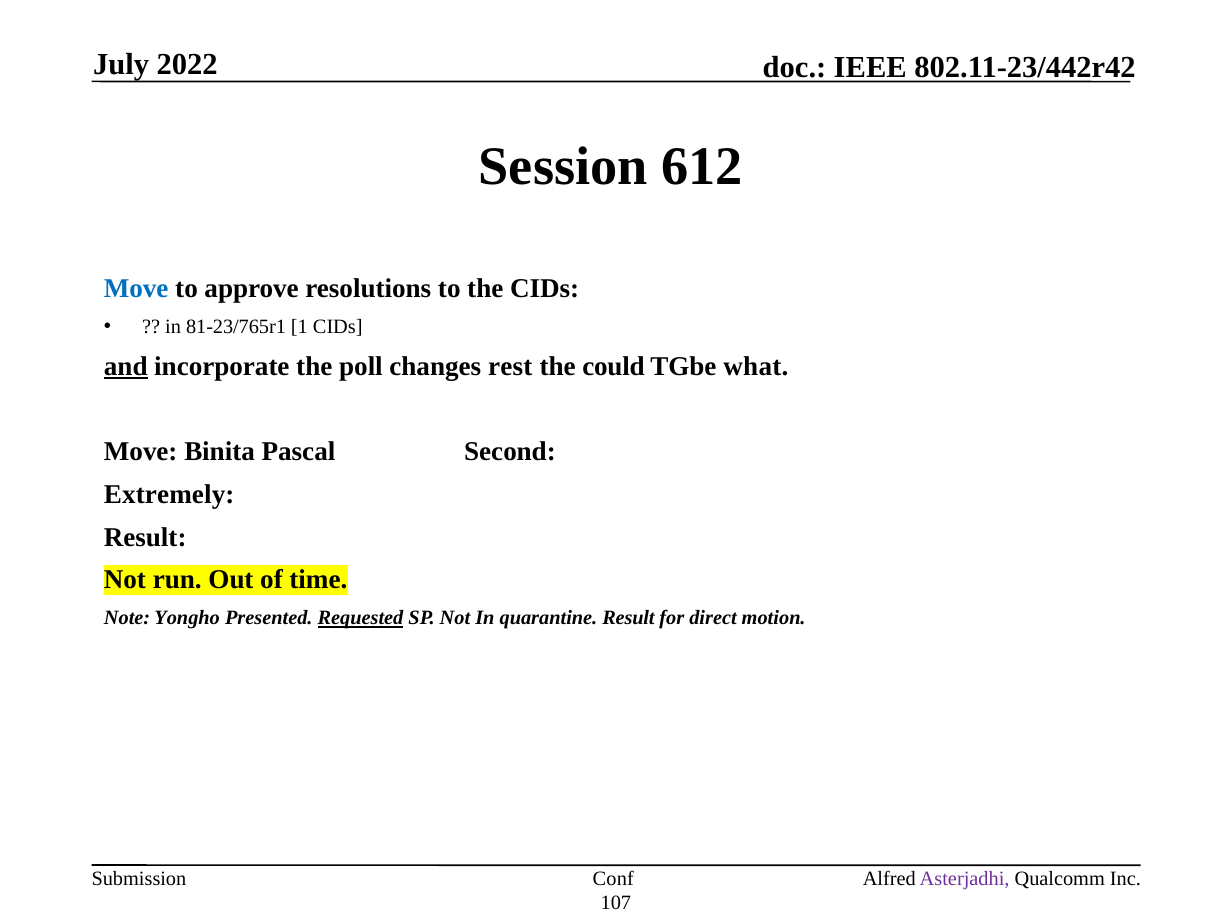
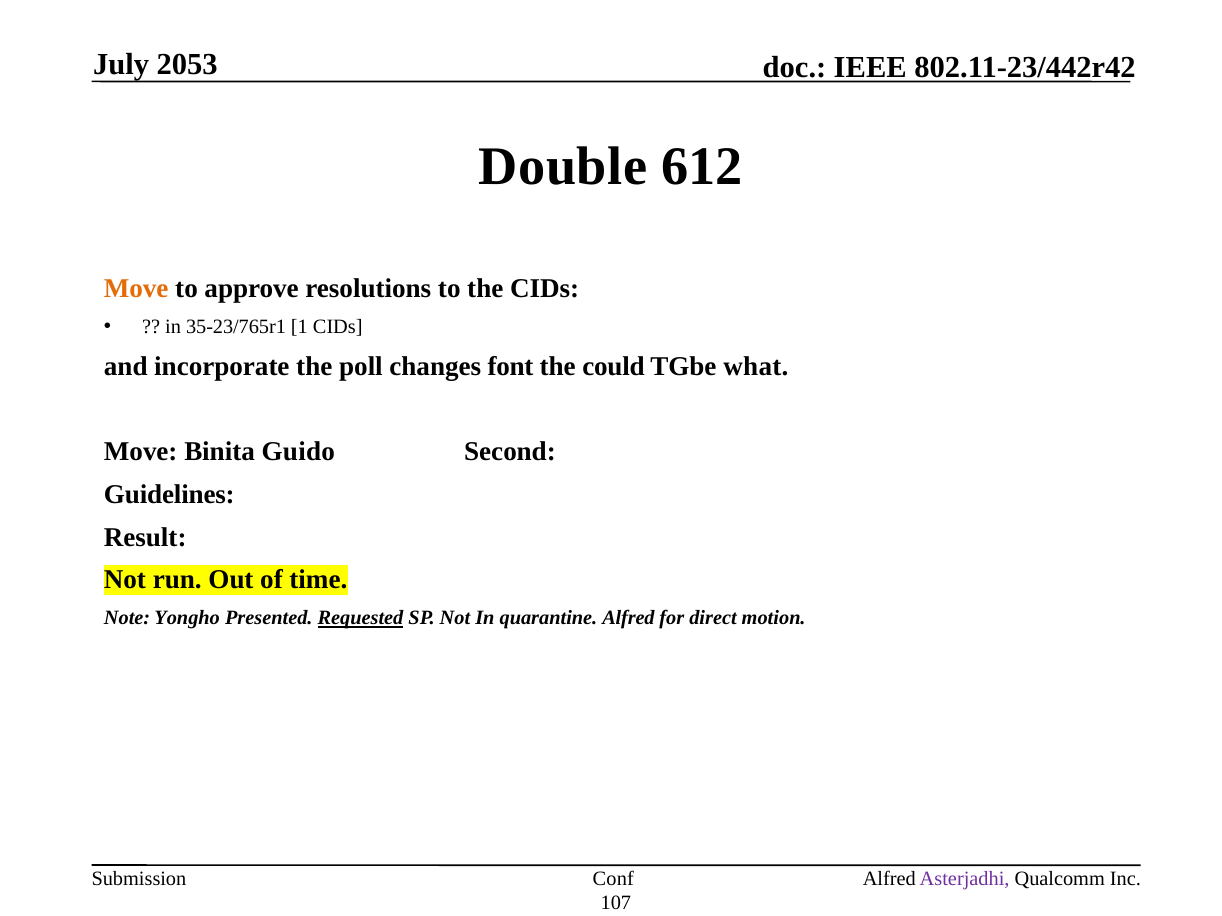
2022: 2022 -> 2053
Session: Session -> Double
Move at (136, 289) colour: blue -> orange
81-23/765r1: 81-23/765r1 -> 35-23/765r1
and underline: present -> none
rest: rest -> font
Pascal: Pascal -> Guido
Extremely: Extremely -> Guidelines
quarantine Result: Result -> Alfred
